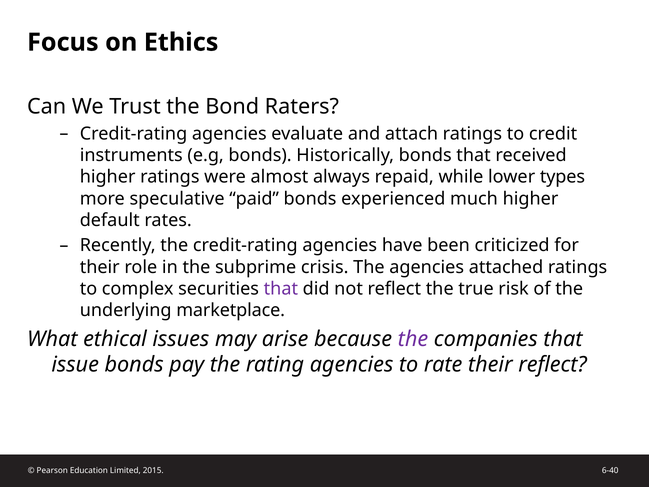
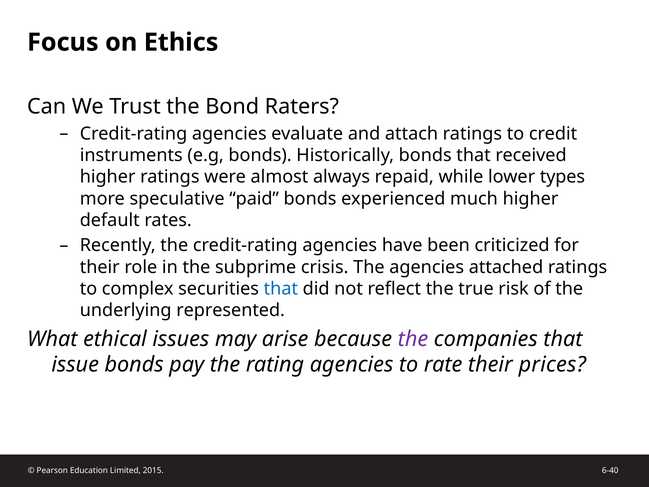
that at (281, 289) colour: purple -> blue
marketplace: marketplace -> represented
their reflect: reflect -> prices
